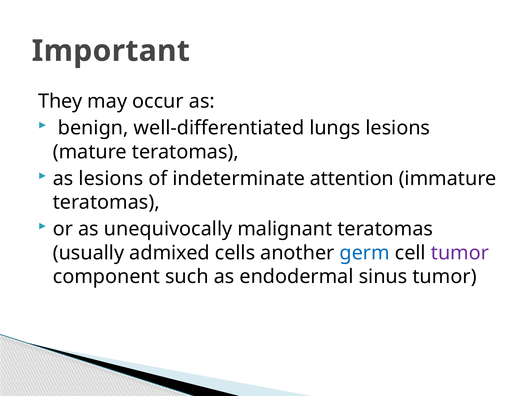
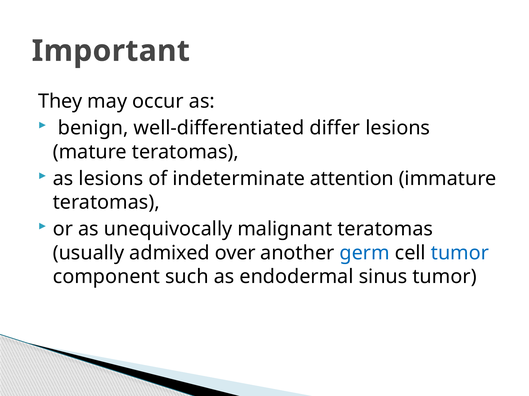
lungs: lungs -> differ
cells: cells -> over
tumor at (460, 253) colour: purple -> blue
